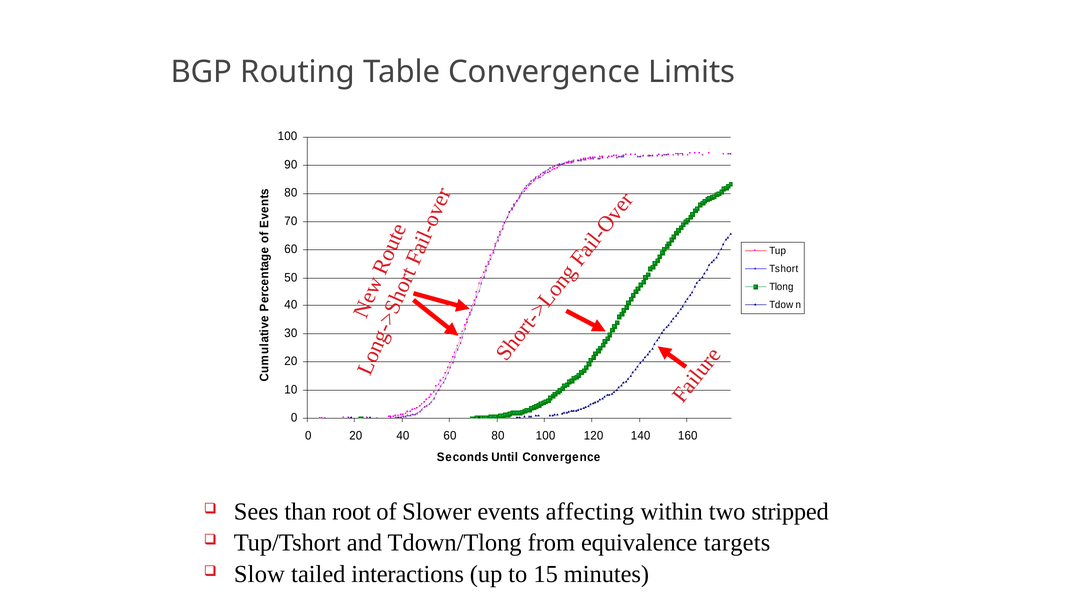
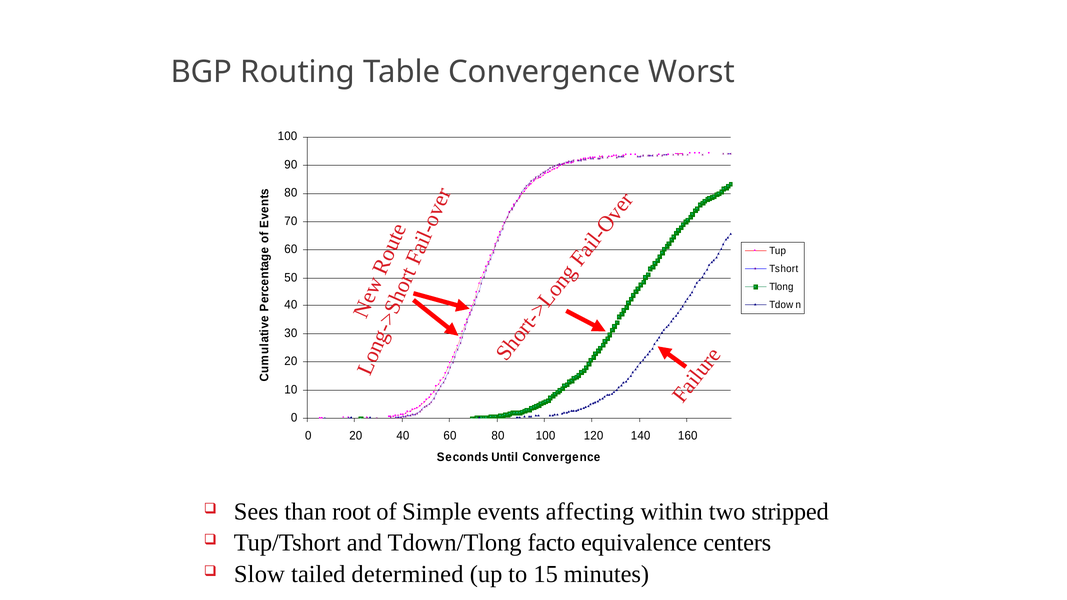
Limits: Limits -> Worst
Slower: Slower -> Simple
from: from -> facto
targets: targets -> centers
interactions: interactions -> determined
